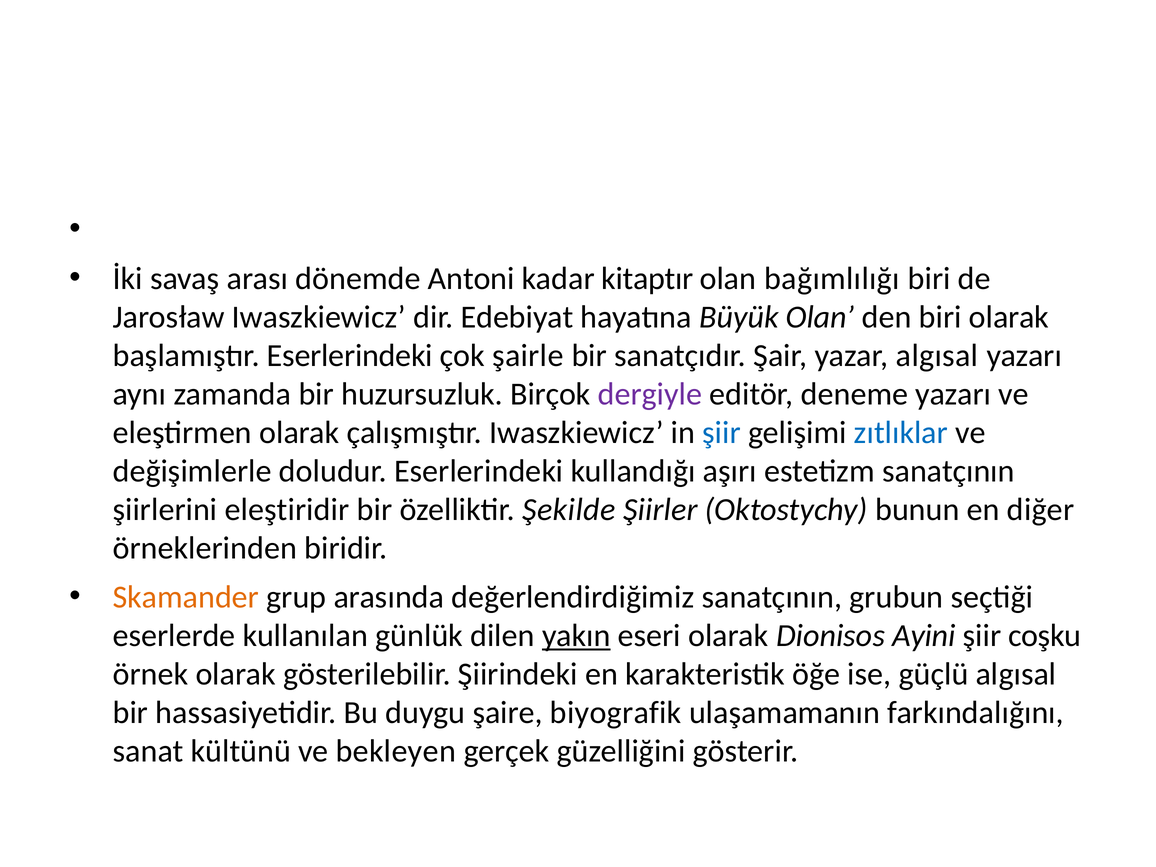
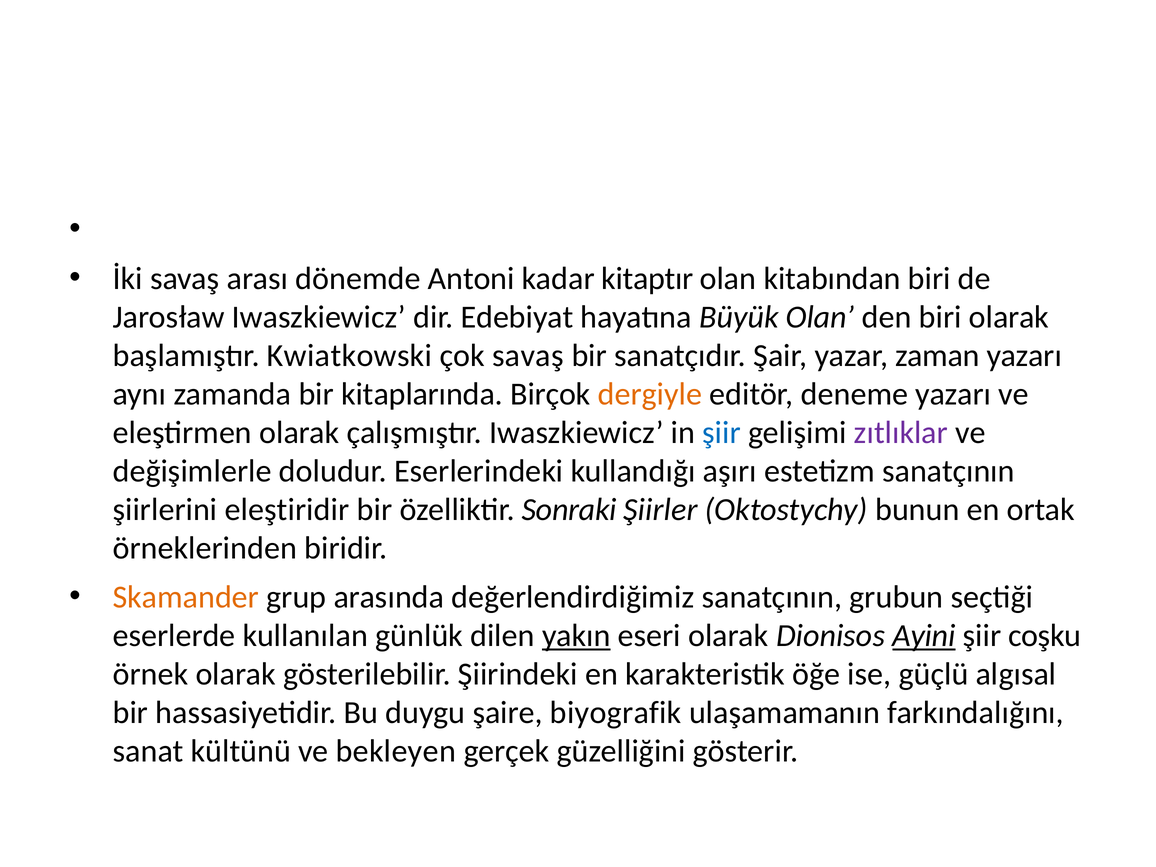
bağımlılığı: bağımlılığı -> kitabından
başlamıştır Eserlerindeki: Eserlerindeki -> Kwiatkowski
çok şairle: şairle -> savaş
yazar algısal: algısal -> zaman
huzursuzluk: huzursuzluk -> kitaplarında
dergiyle colour: purple -> orange
zıtlıklar colour: blue -> purple
Şekilde: Şekilde -> Sonraki
diğer: diğer -> ortak
Ayini underline: none -> present
